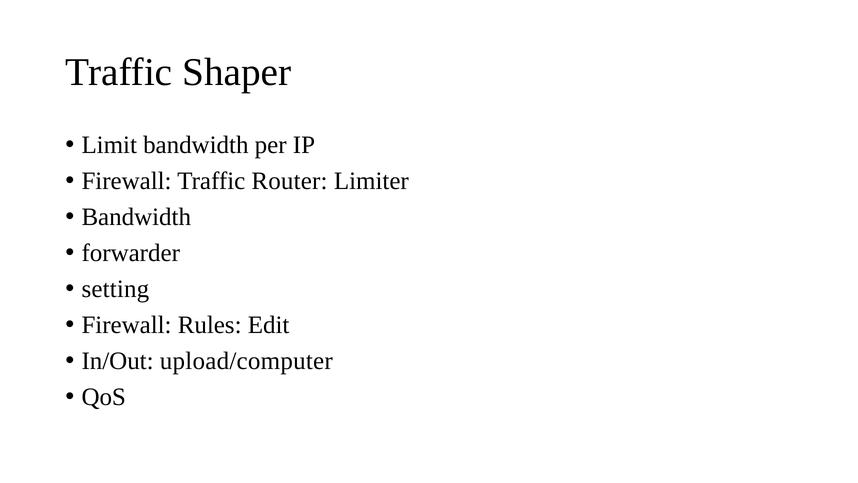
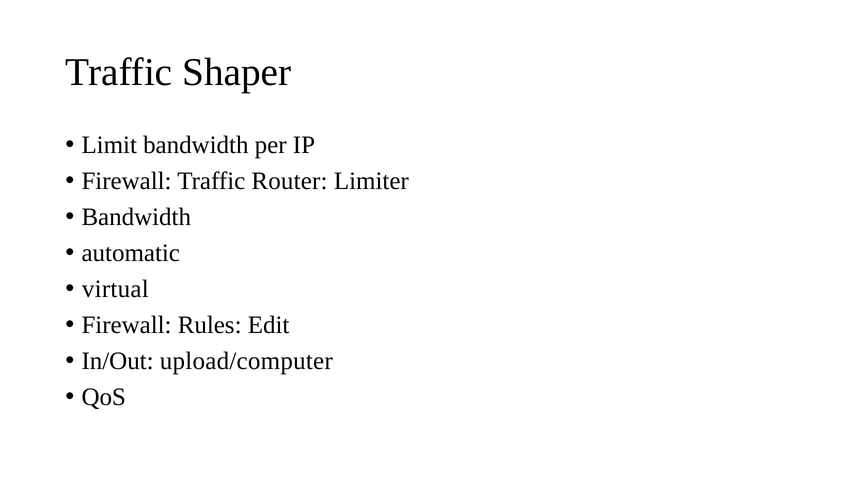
forwarder: forwarder -> automatic
setting: setting -> virtual
